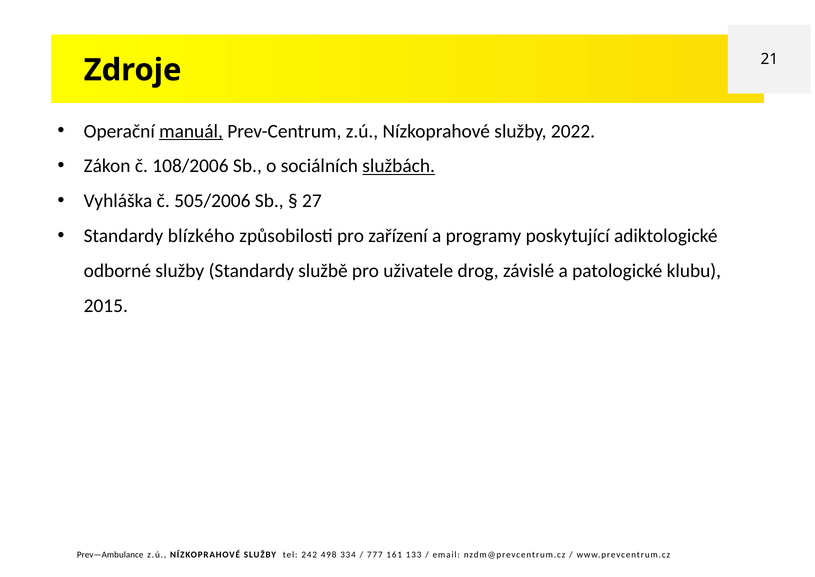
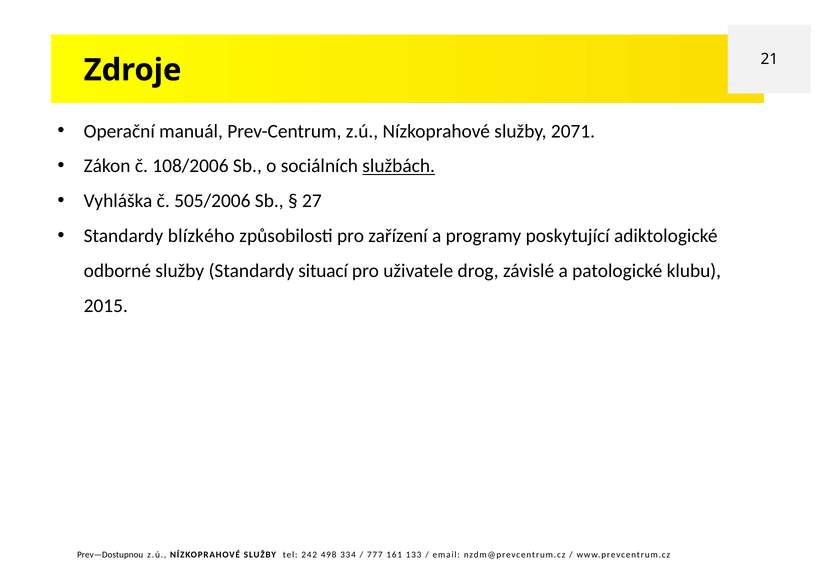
manuál underline: present -> none
2022: 2022 -> 2071
službě: službě -> situací
Prev—Ambulance: Prev—Ambulance -> Prev—Dostupnou
